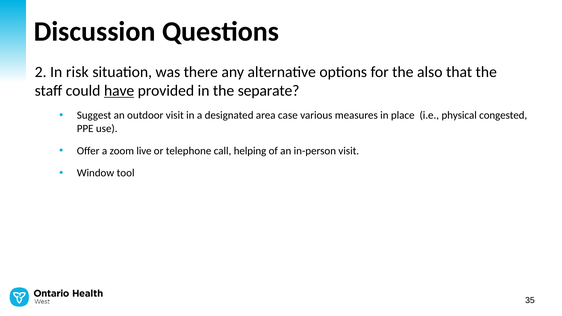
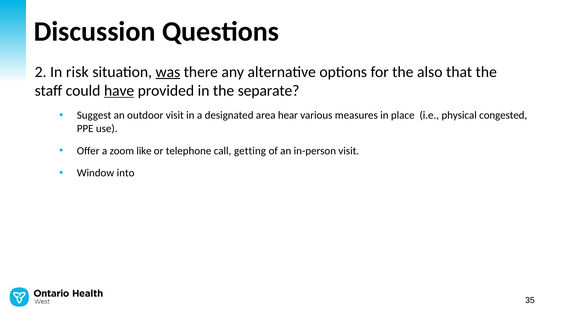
was underline: none -> present
case: case -> hear
live: live -> like
helping: helping -> getting
tool: tool -> into
